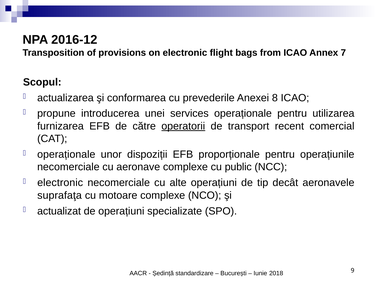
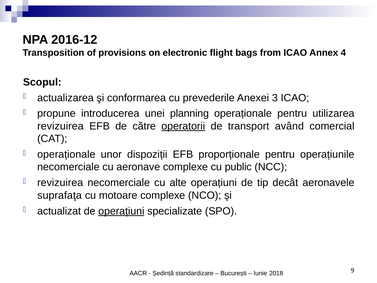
7: 7 -> 4
8: 8 -> 3
services: services -> planning
furnizarea at (60, 126): furnizarea -> revizuirea
recent: recent -> având
electronic at (60, 183): electronic -> revizuirea
operațiuni at (121, 211) underline: none -> present
